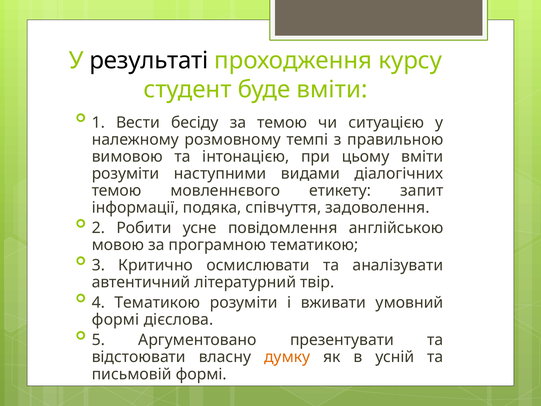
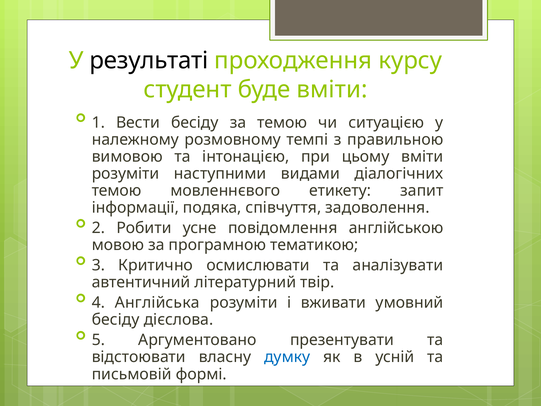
4 Тематикою: Тематикою -> Англійська
формі at (116, 320): формі -> бесіду
думку colour: orange -> blue
